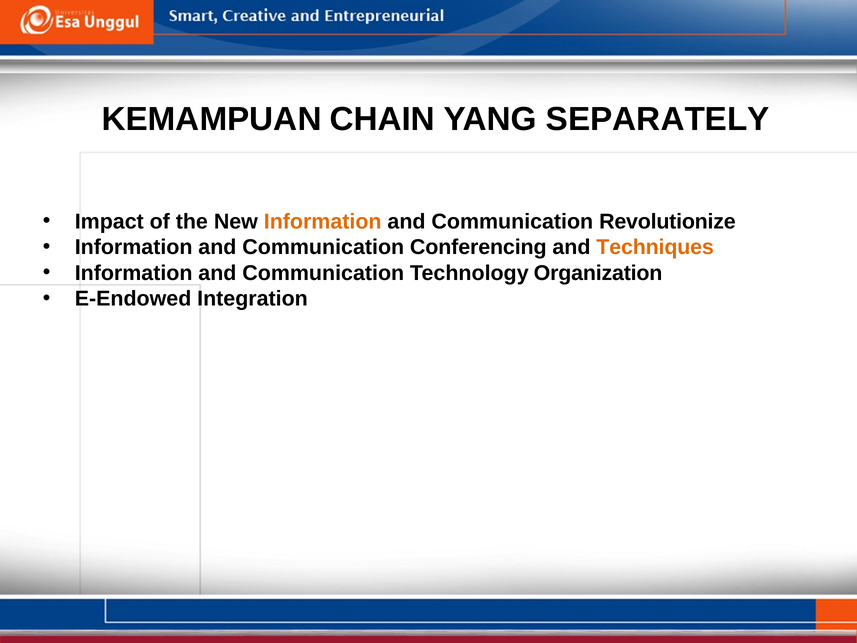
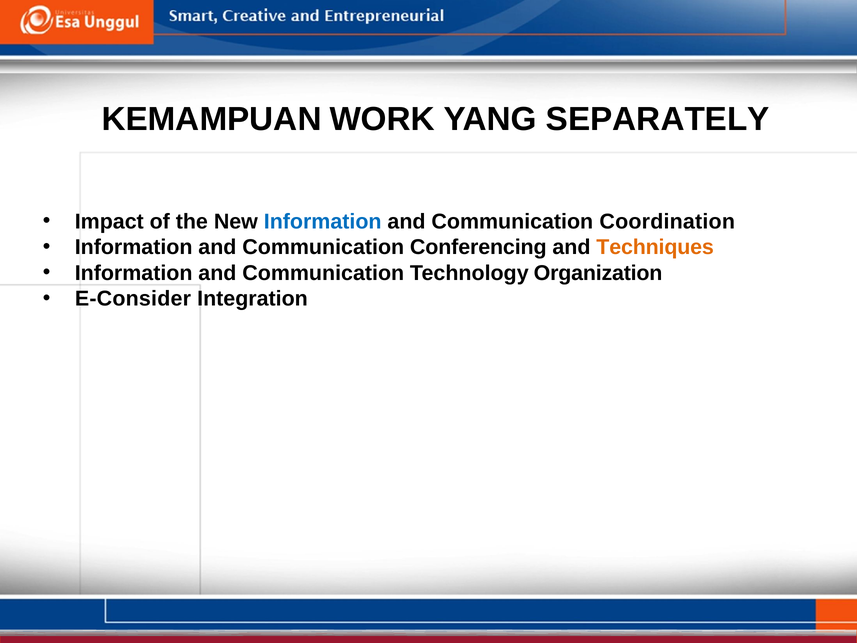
CHAIN: CHAIN -> WORK
Information at (323, 221) colour: orange -> blue
Revolutionize: Revolutionize -> Coordination
E-Endowed: E-Endowed -> E-Consider
